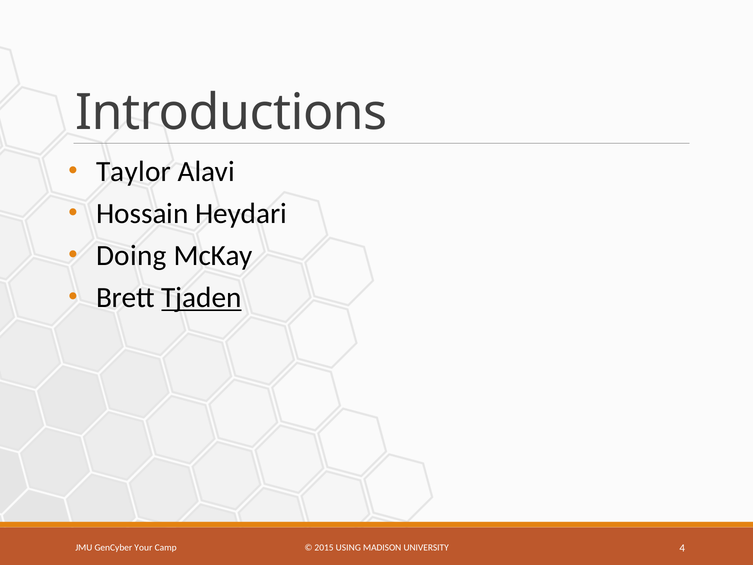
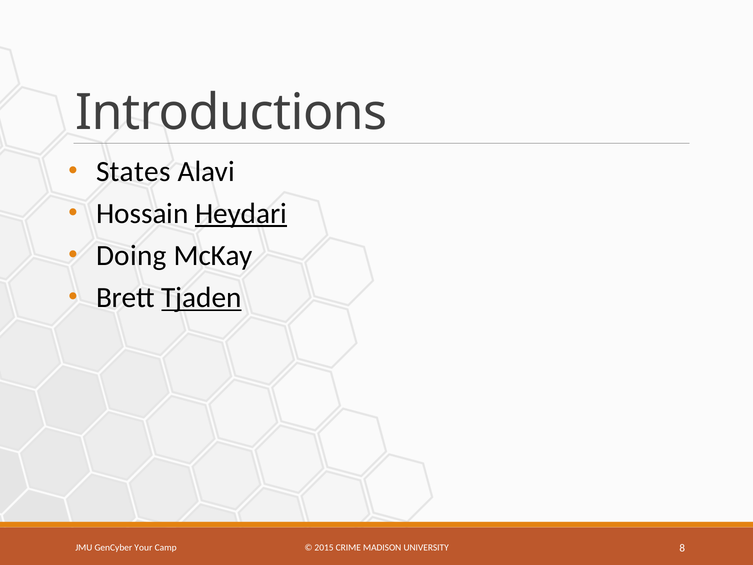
Taylor: Taylor -> States
Heydari underline: none -> present
USING: USING -> CRIME
4: 4 -> 8
